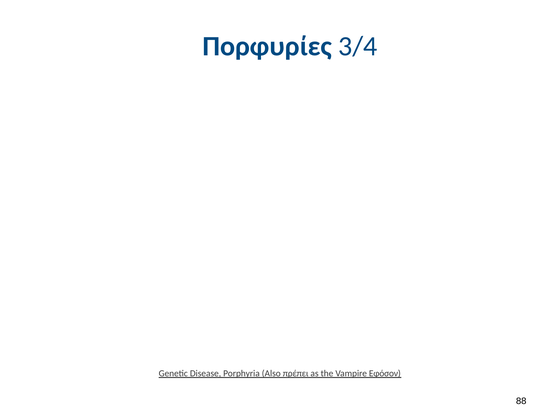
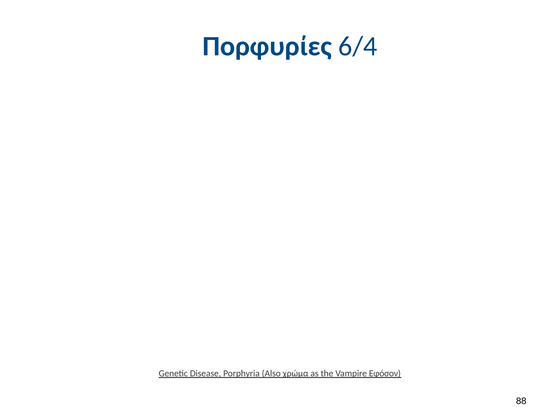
3/4: 3/4 -> 6/4
πρέπει: πρέπει -> χρώμα
